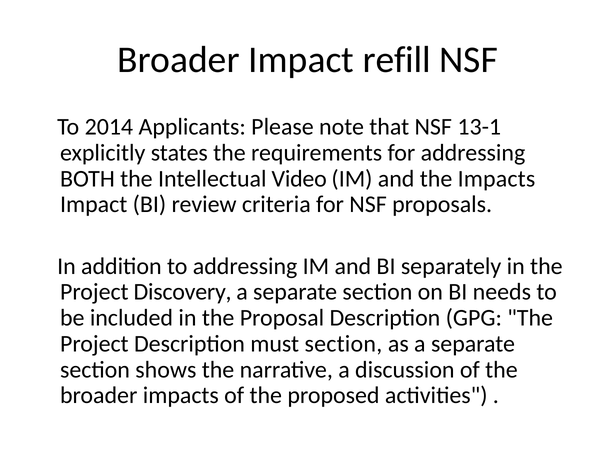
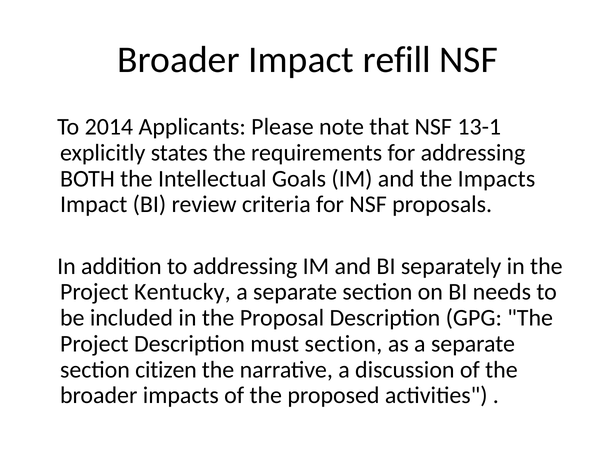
Video: Video -> Goals
Discovery: Discovery -> Kentucky
shows: shows -> citizen
